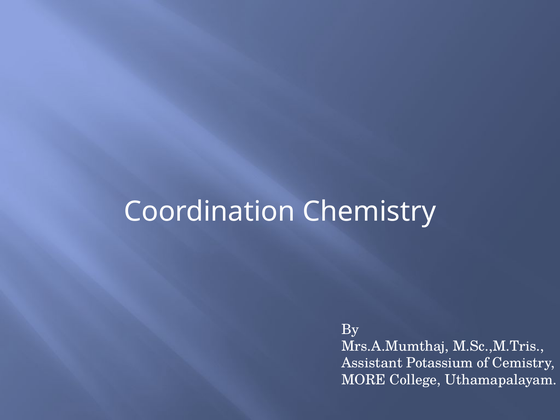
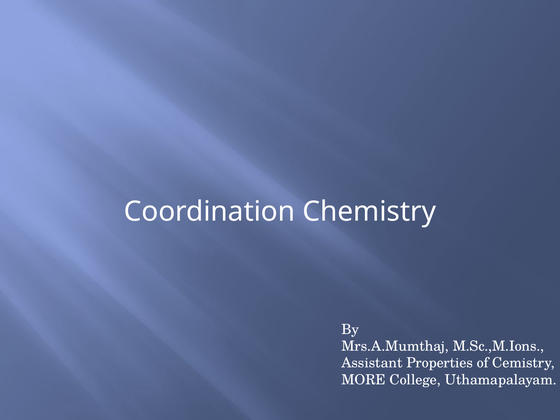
M.Sc.,M.Tris: M.Sc.,M.Tris -> M.Sc.,M.Ions
Potassium: Potassium -> Properties
